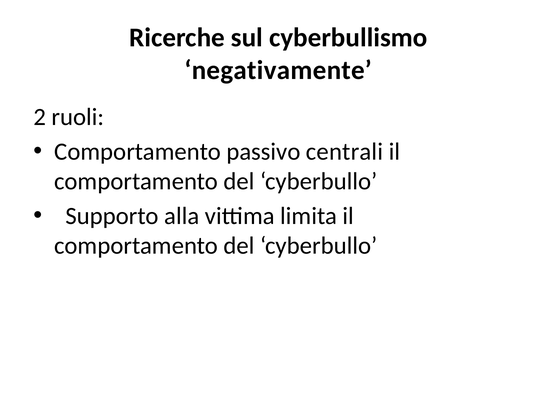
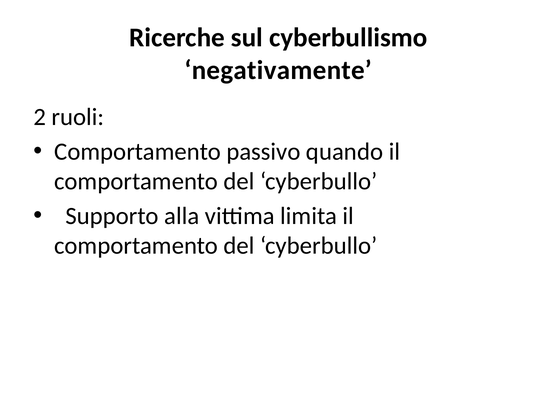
centrali: centrali -> quando
